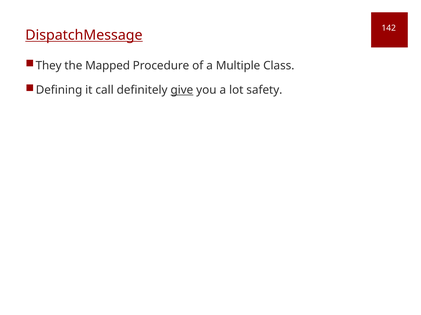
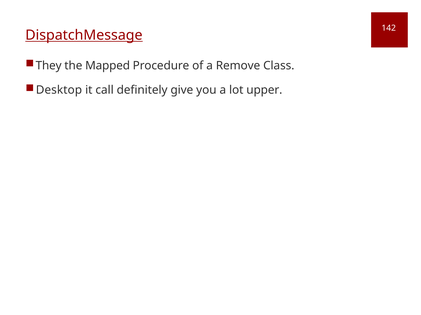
Multiple: Multiple -> Remove
Defining: Defining -> Desktop
give underline: present -> none
safety: safety -> upper
